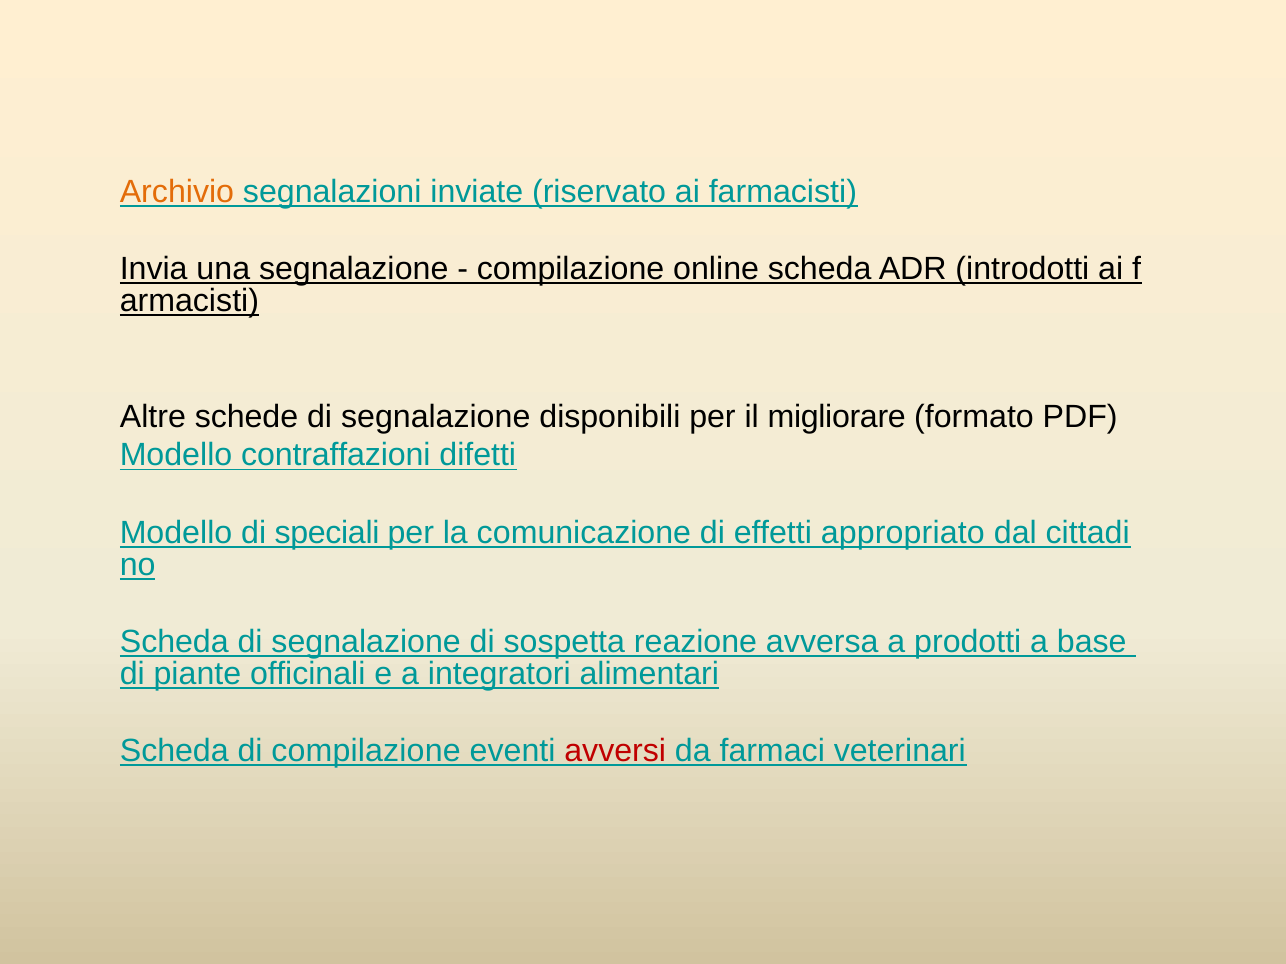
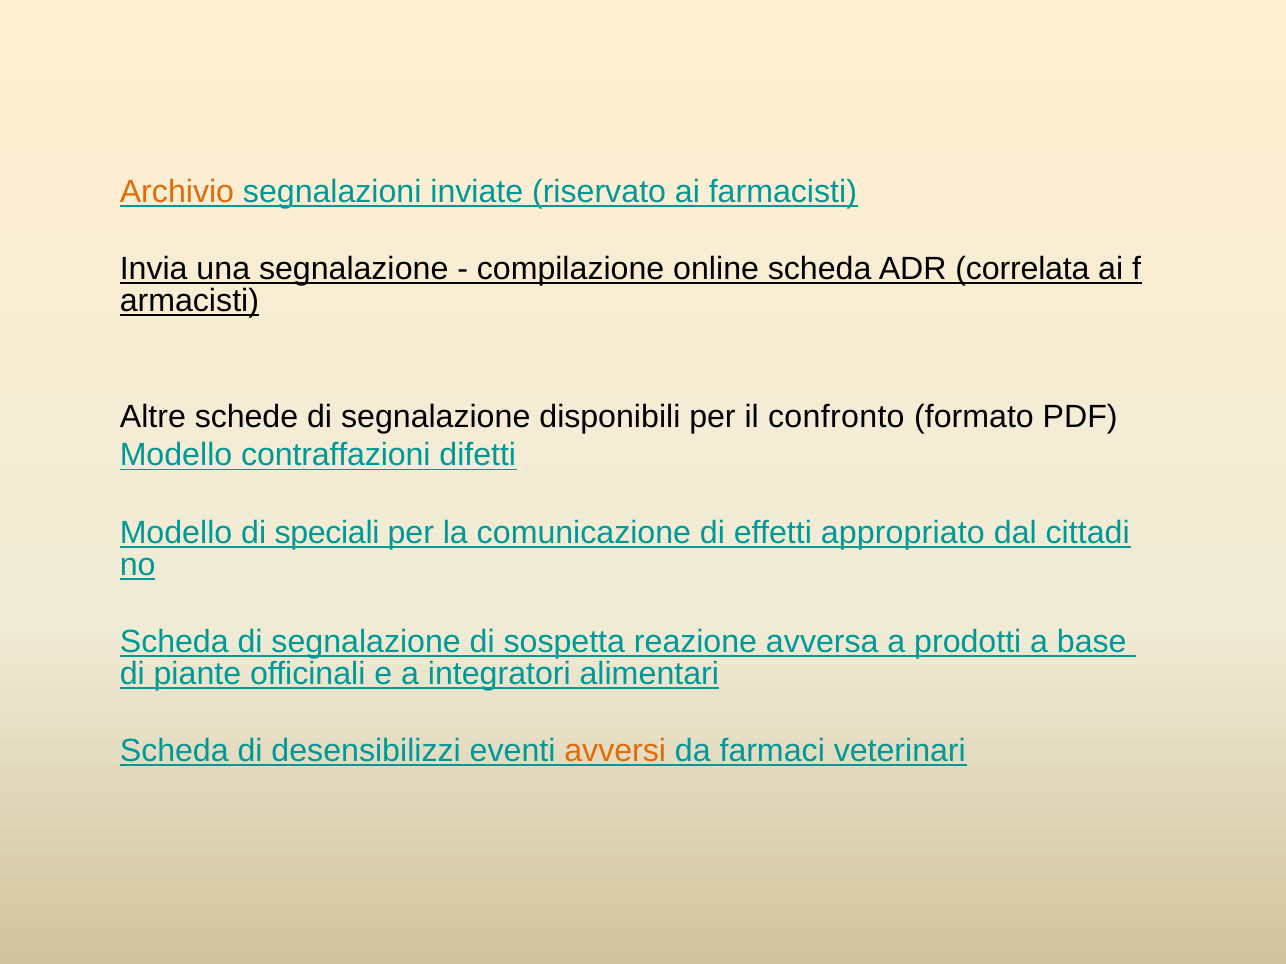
introdotti: introdotti -> correlata
migliorare: migliorare -> confronto
di compilazione: compilazione -> desensibilizzi
avversi colour: red -> orange
